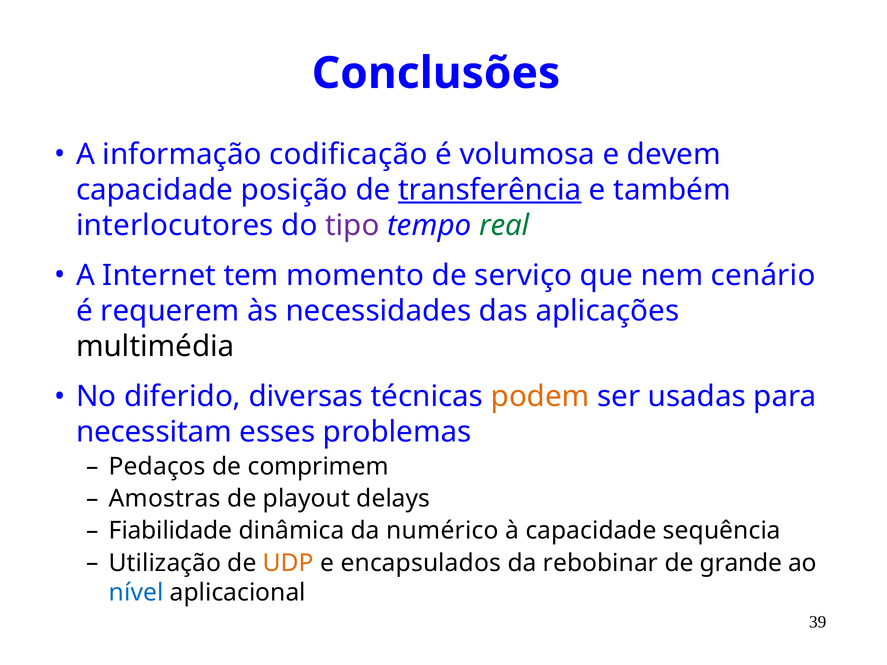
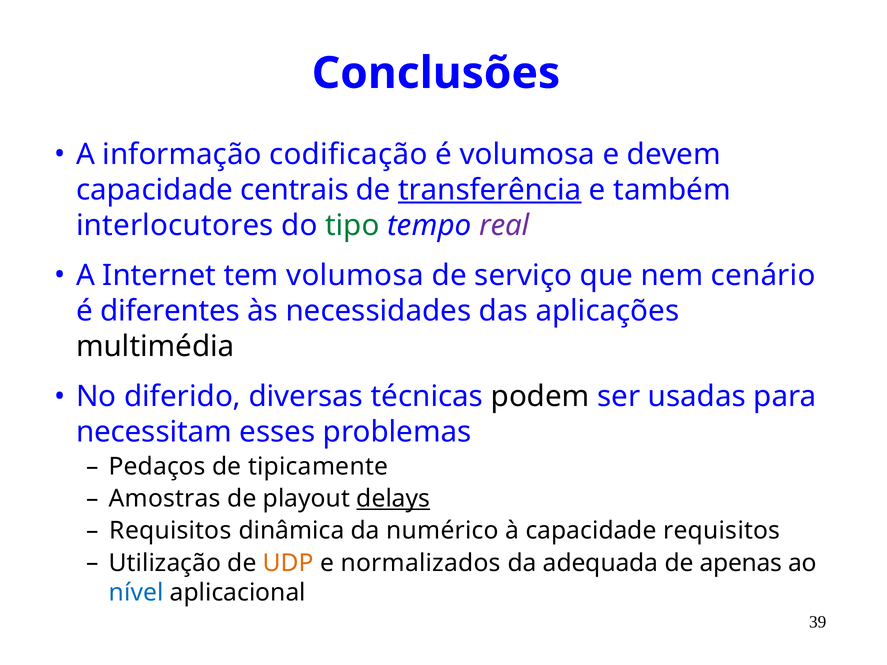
posição: posição -> centrais
tipo colour: purple -> green
real colour: green -> purple
tem momento: momento -> volumosa
requerem: requerem -> diferentes
podem colour: orange -> black
comprimem: comprimem -> tipicamente
delays underline: none -> present
Fiabilidade at (171, 531): Fiabilidade -> Requisitos
capacidade sequência: sequência -> requisitos
encapsulados: encapsulados -> normalizados
rebobinar: rebobinar -> adequada
grande: grande -> apenas
